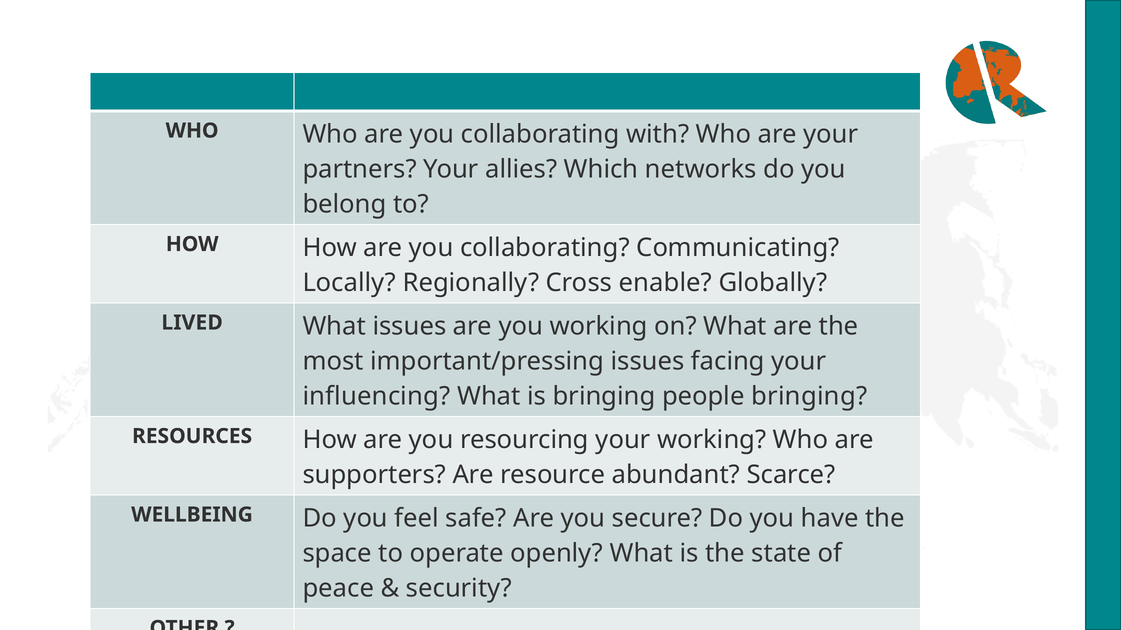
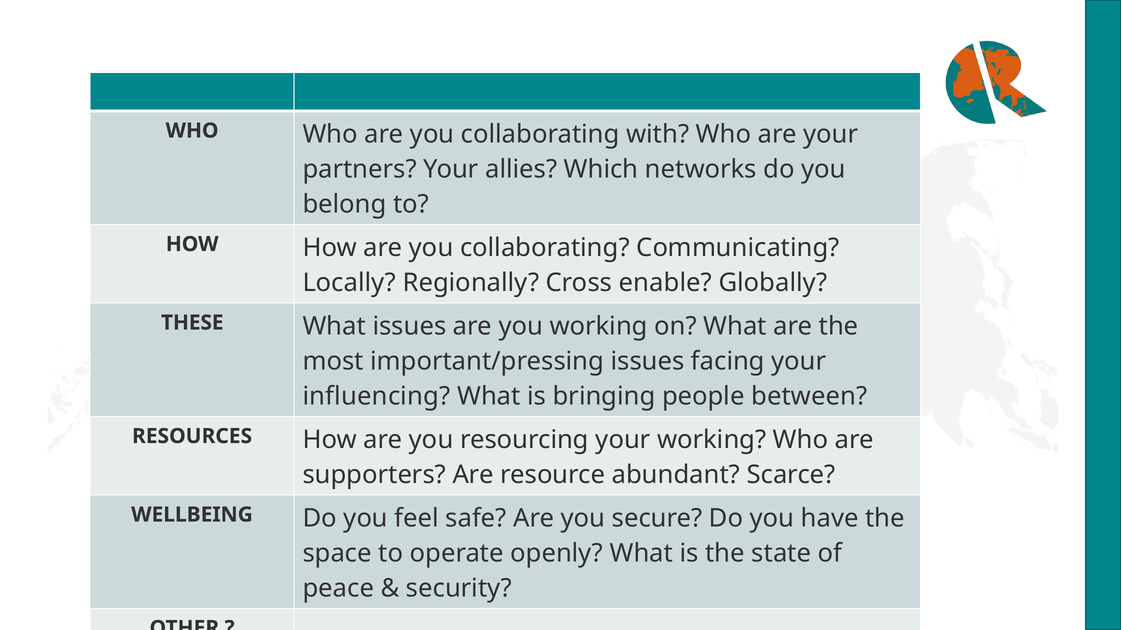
LIVED: LIVED -> THESE
people bringing: bringing -> between
